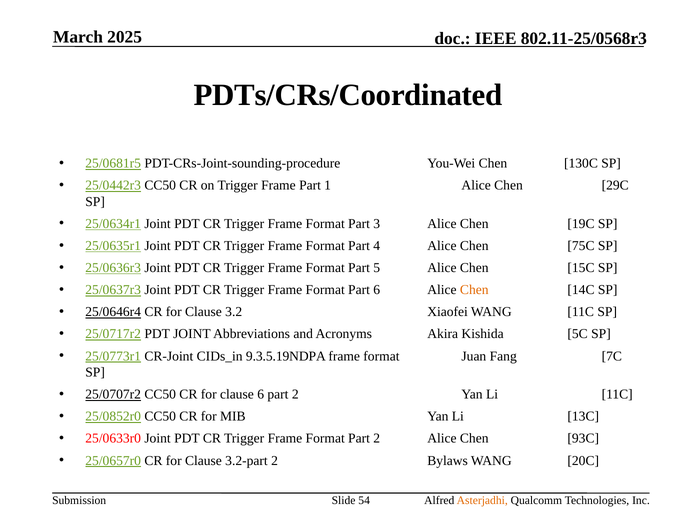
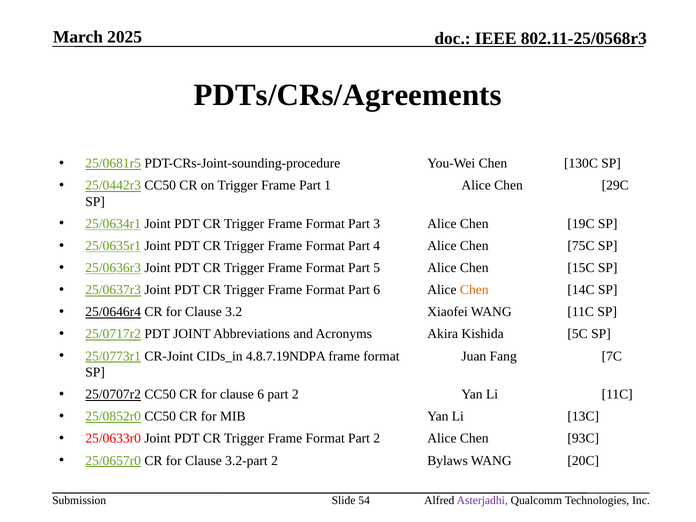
PDTs/CRs/Coordinated: PDTs/CRs/Coordinated -> PDTs/CRs/Agreements
9.3.5.19NDPA: 9.3.5.19NDPA -> 4.8.7.19NDPA
Asterjadhi colour: orange -> purple
